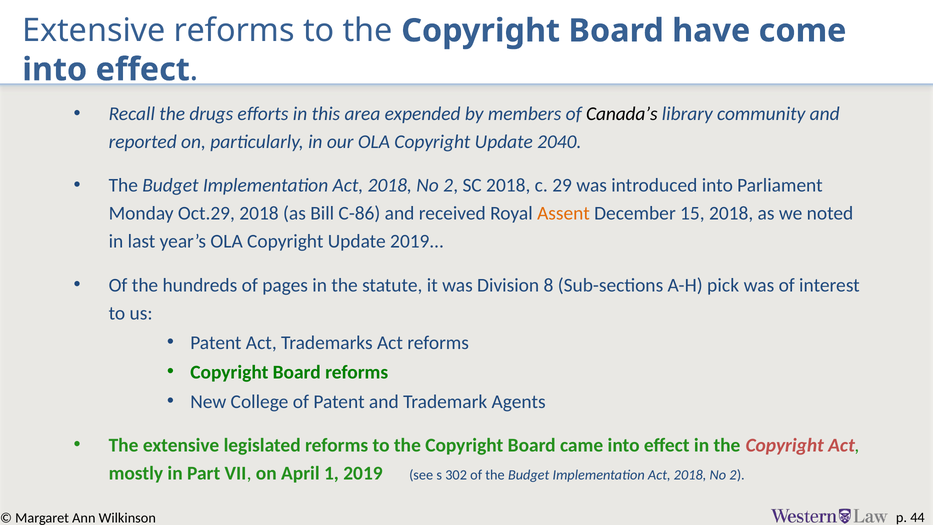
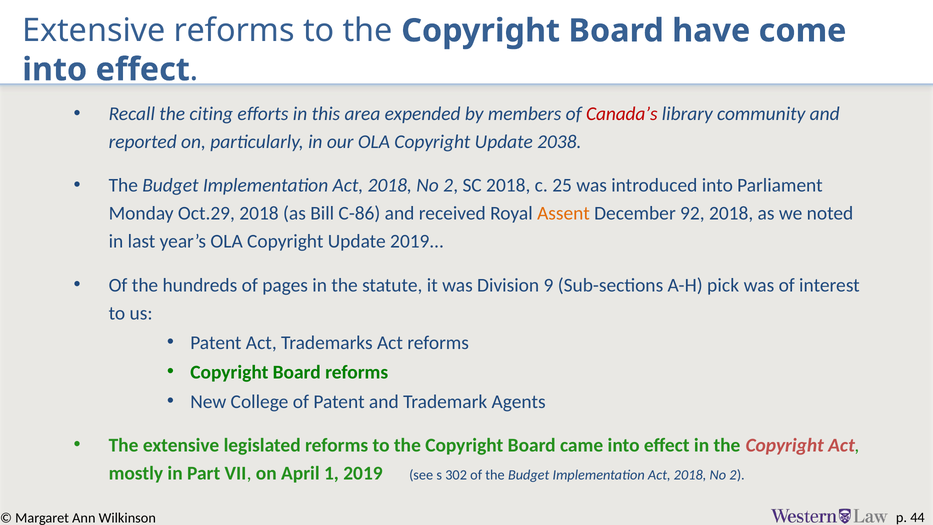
drugs: drugs -> citing
Canada’s colour: black -> red
2040: 2040 -> 2038
29: 29 -> 25
15: 15 -> 92
8: 8 -> 9
